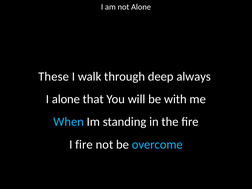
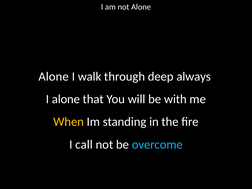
These at (54, 76): These -> Alone
When colour: light blue -> yellow
I fire: fire -> call
